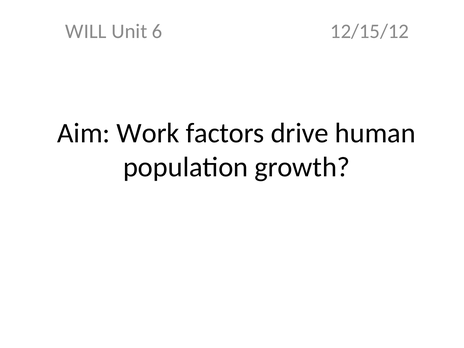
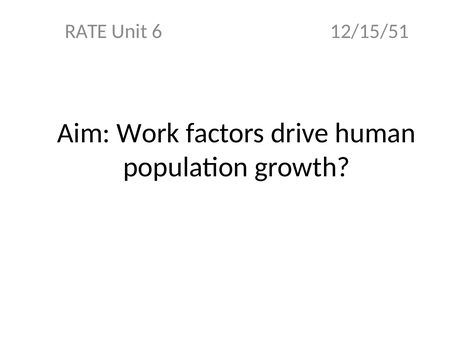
WILL: WILL -> RATE
12/15/12: 12/15/12 -> 12/15/51
